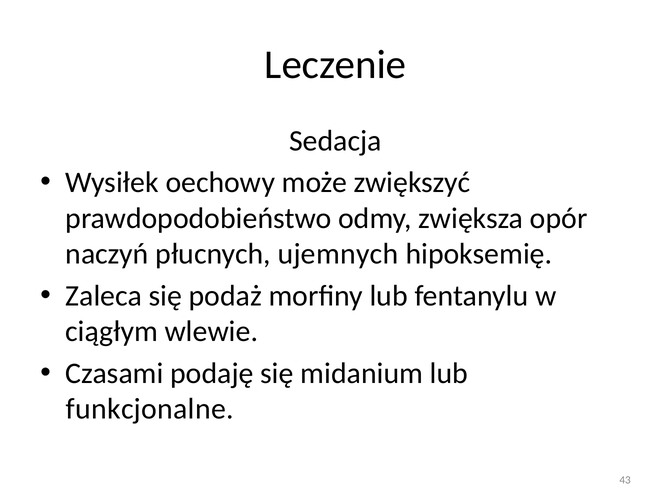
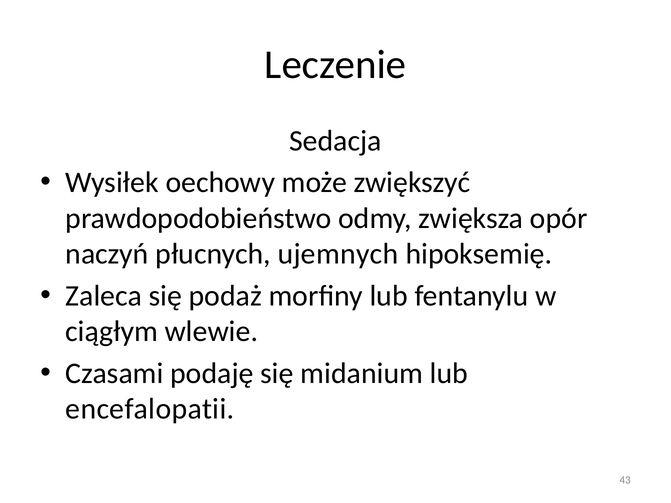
funkcjonalne: funkcjonalne -> encefalopatii
